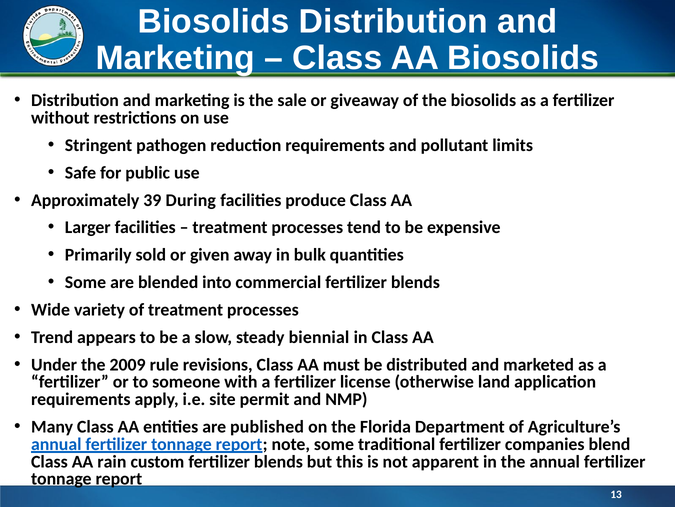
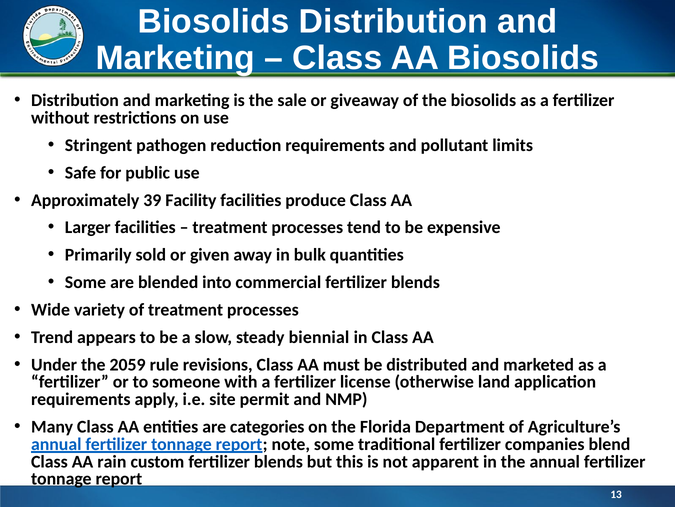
During: During -> Facility
2009: 2009 -> 2059
published: published -> categories
